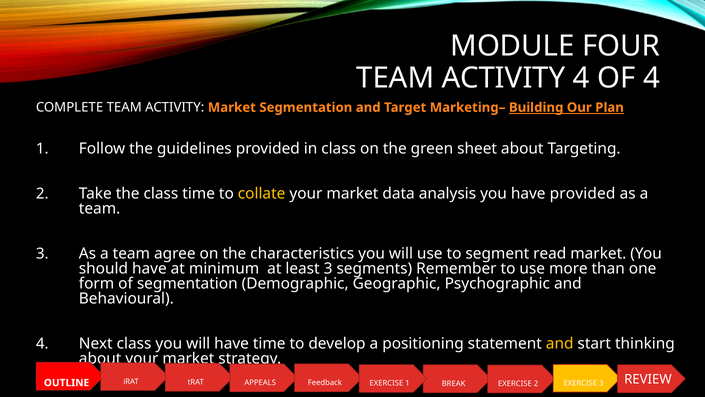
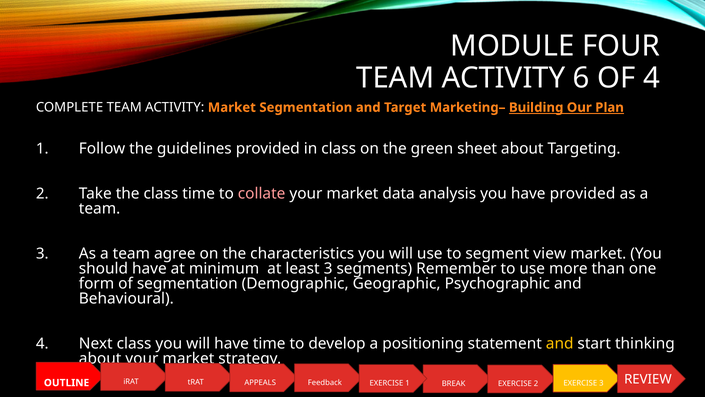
ACTIVITY 4: 4 -> 6
collate colour: yellow -> pink
read: read -> view
